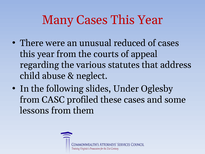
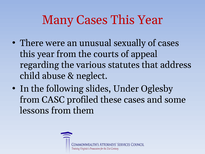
reduced: reduced -> sexually
